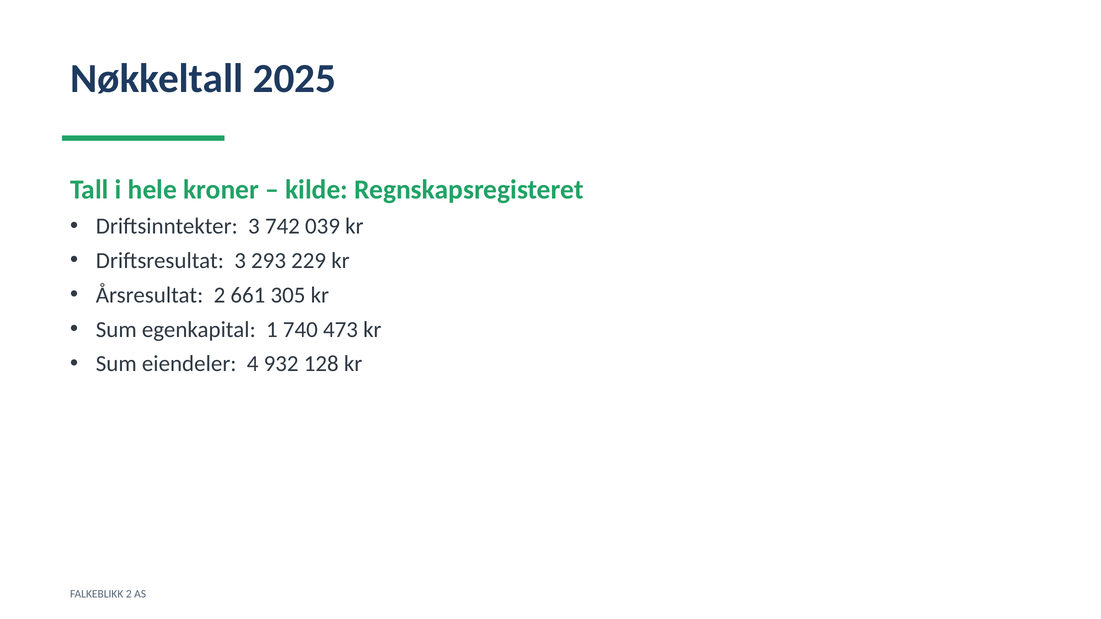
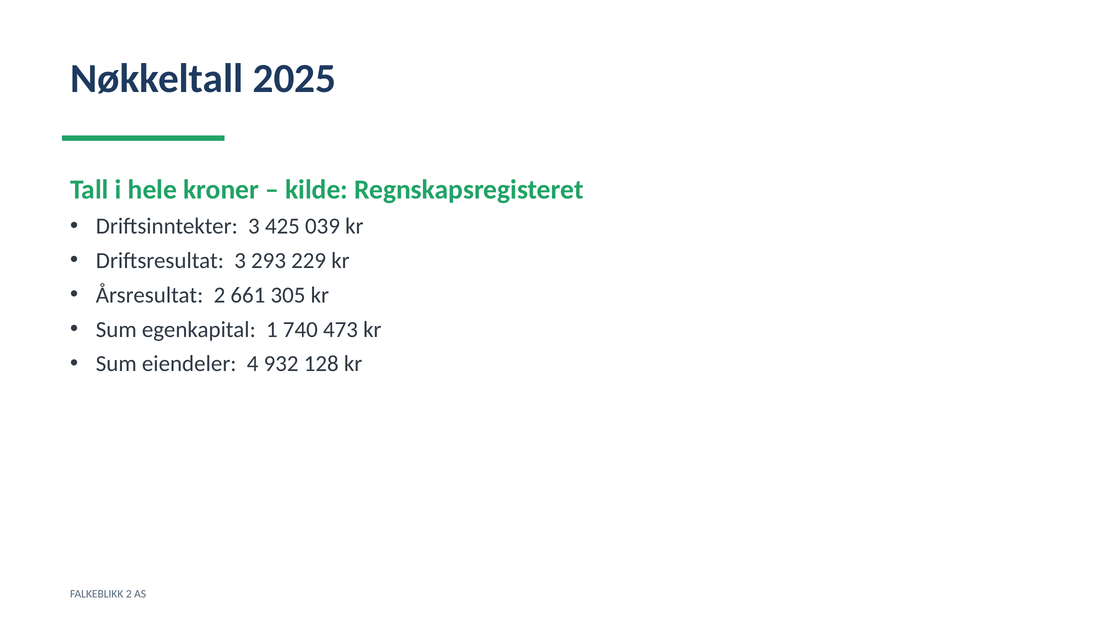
742: 742 -> 425
